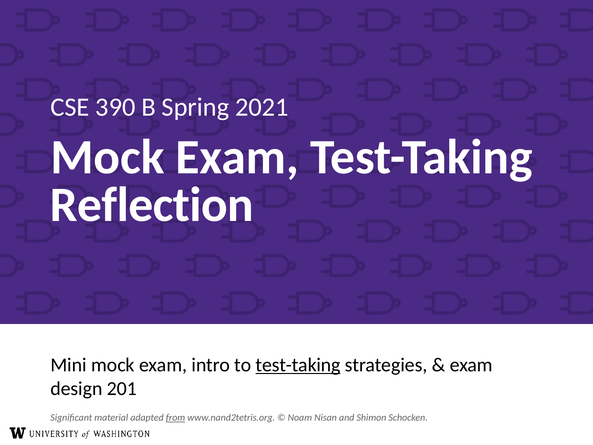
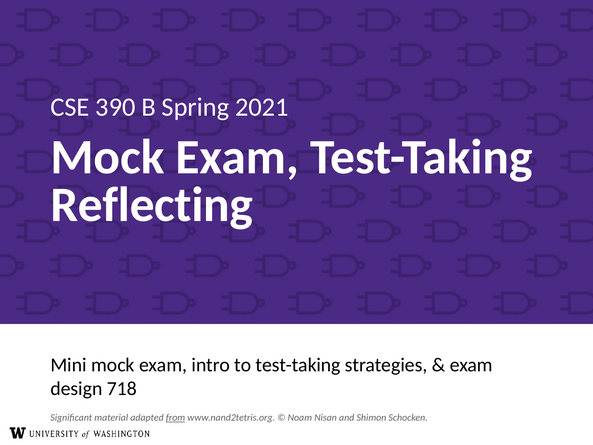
Reflection: Reflection -> Reflecting
test-taking at (298, 365) underline: present -> none
201: 201 -> 718
